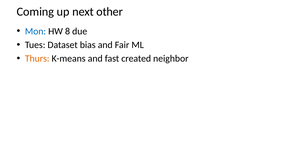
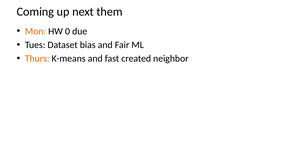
other: other -> them
Mon colour: blue -> orange
8: 8 -> 0
